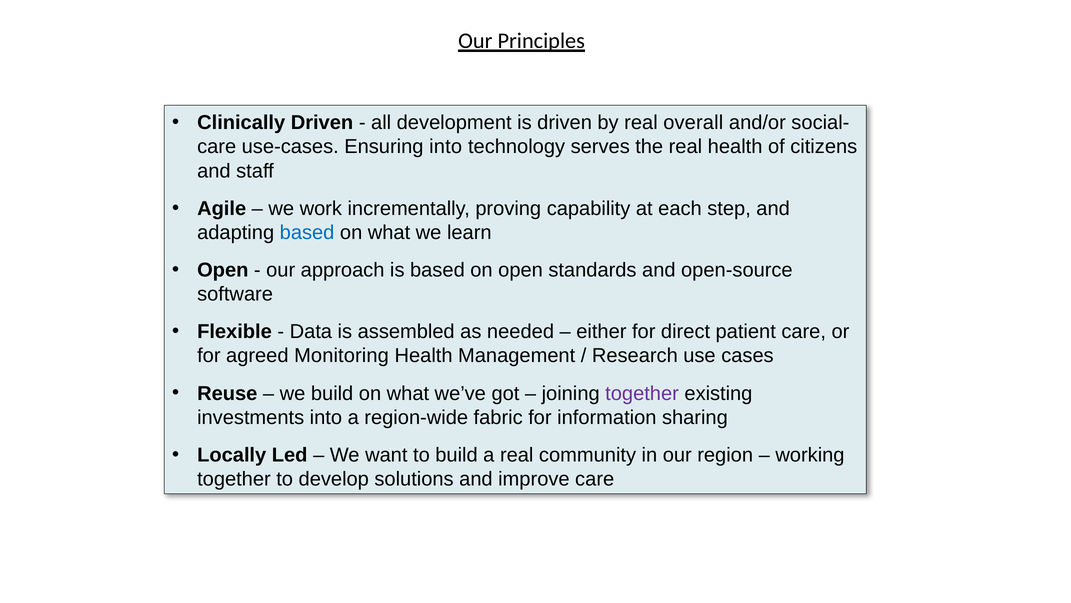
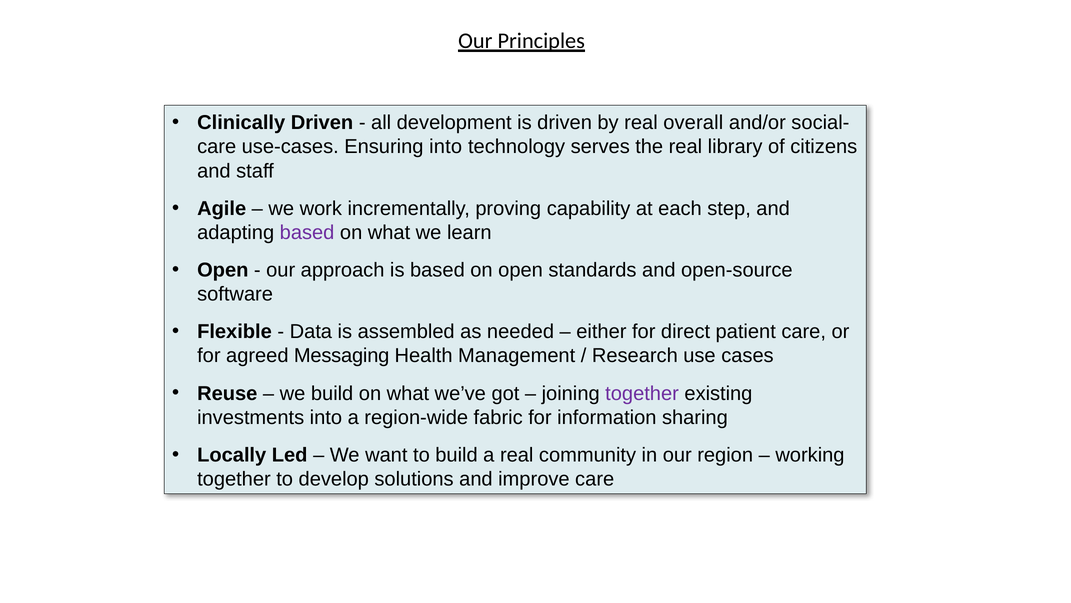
real health: health -> library
based at (307, 232) colour: blue -> purple
Monitoring: Monitoring -> Messaging
